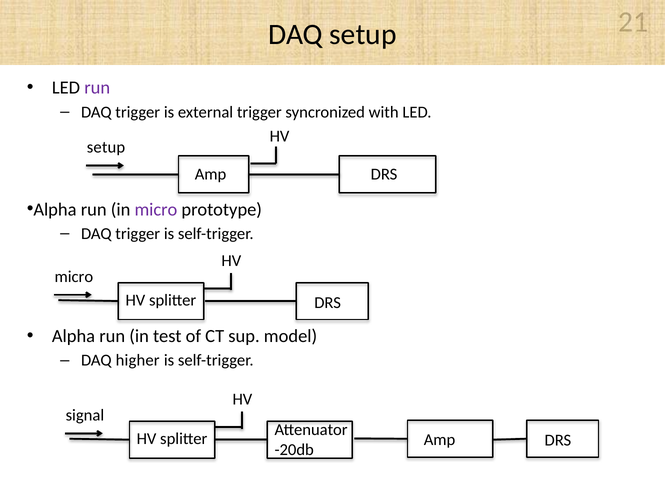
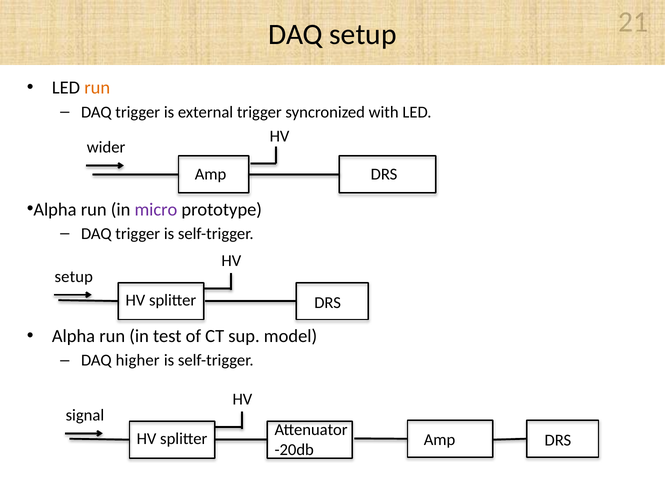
run at (97, 88) colour: purple -> orange
setup at (106, 147): setup -> wider
micro at (74, 277): micro -> setup
